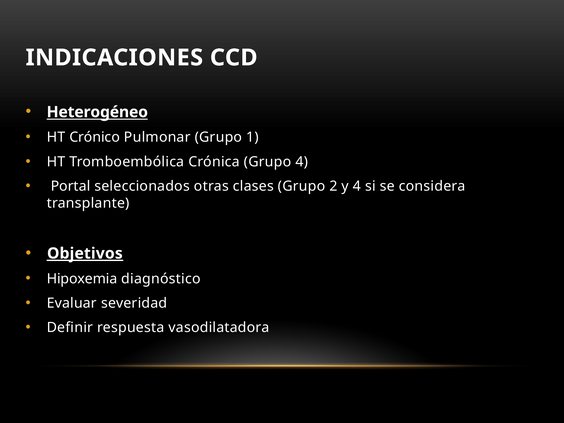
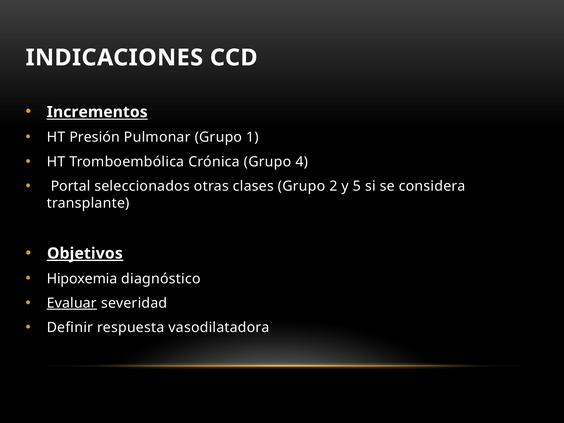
Heterogéneo: Heterogéneo -> Incrementos
Crónico: Crónico -> Presión
y 4: 4 -> 5
Evaluar underline: none -> present
